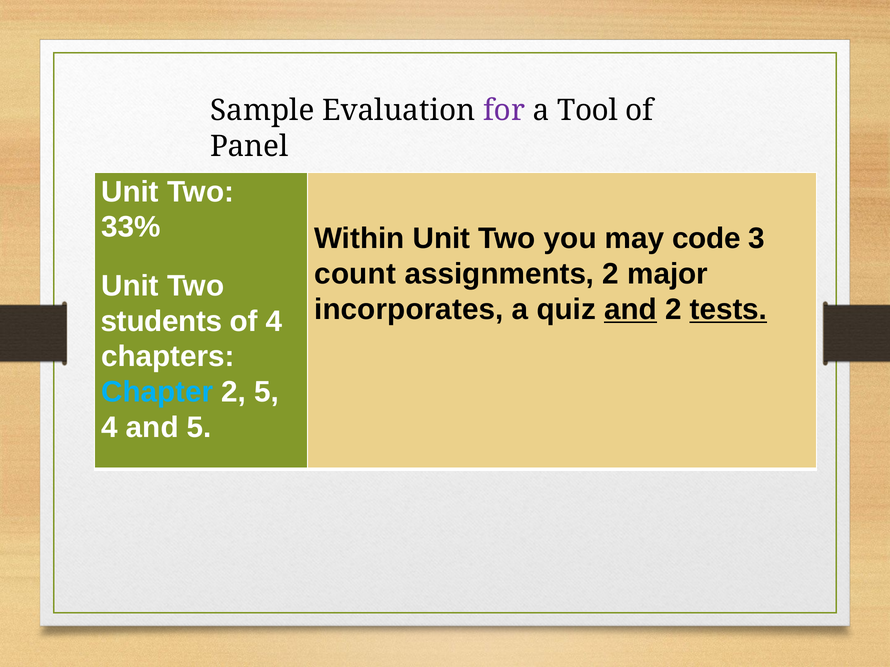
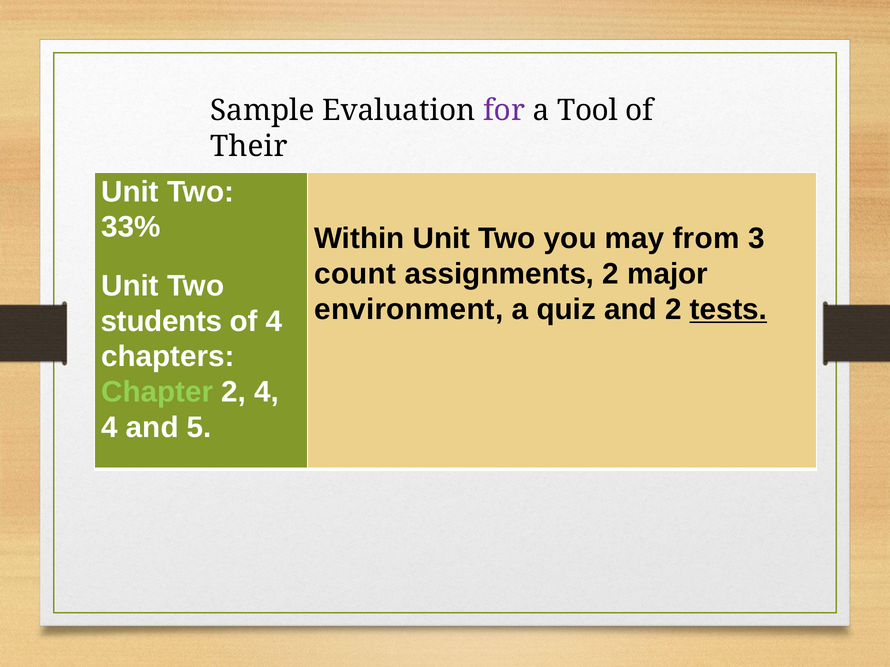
Panel: Panel -> Their
code: code -> from
incorporates: incorporates -> environment
and at (631, 310) underline: present -> none
Chapter colour: light blue -> light green
2 5: 5 -> 4
